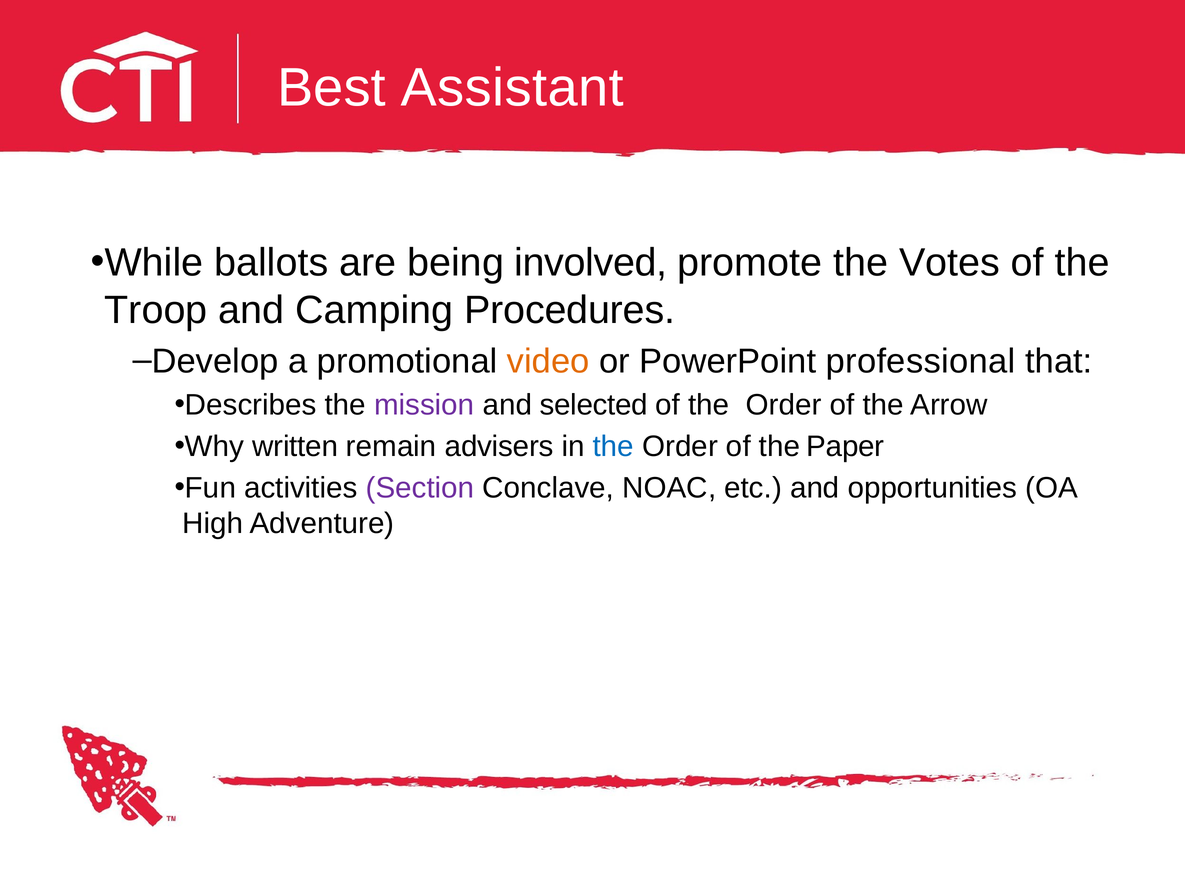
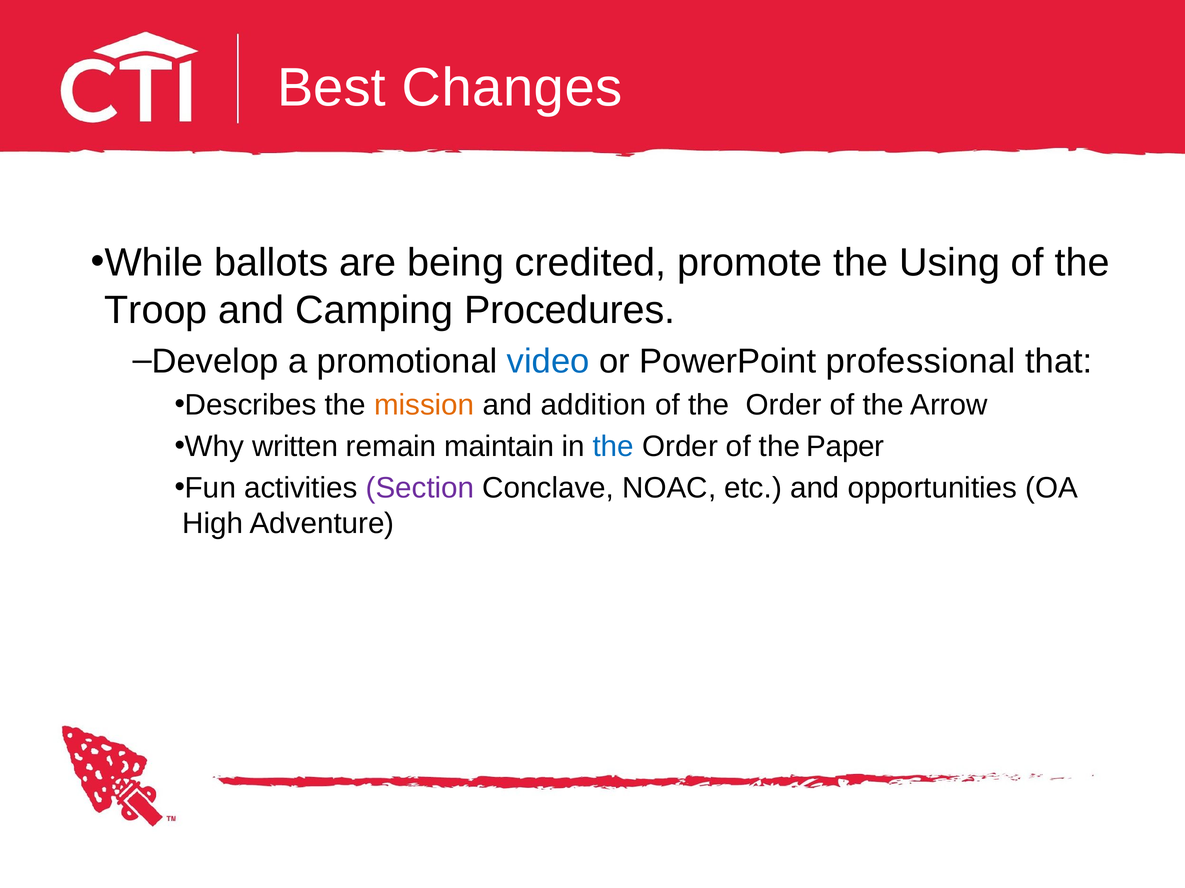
Assistant: Assistant -> Changes
involved: involved -> credited
Votes: Votes -> Using
video colour: orange -> blue
mission colour: purple -> orange
selected: selected -> addition
advisers: advisers -> maintain
